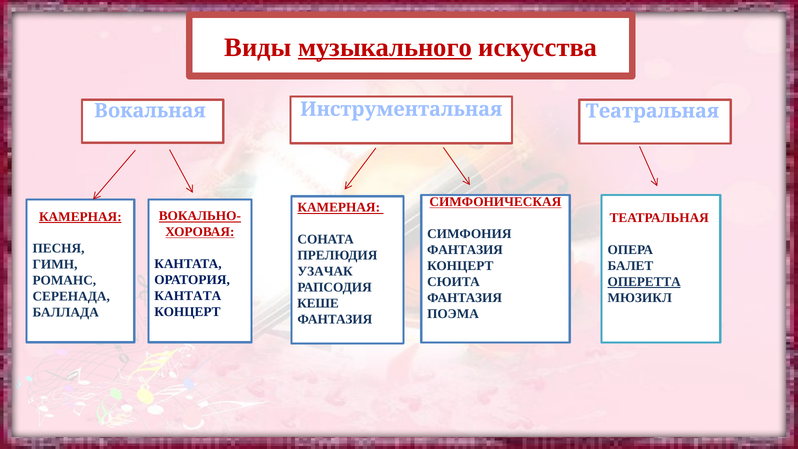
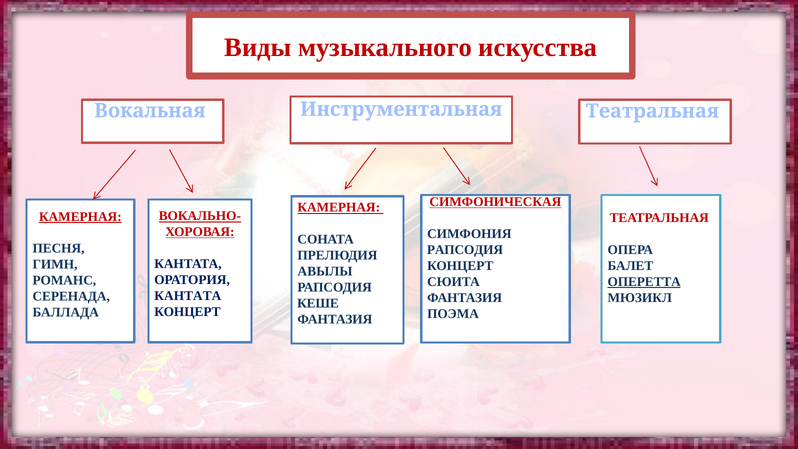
музыкального underline: present -> none
ФАНТАЗИЯ at (465, 250): ФАНТАЗИЯ -> РАПСОДИЯ
УЗАЧАК: УЗАЧАК -> АВЫЛЫ
